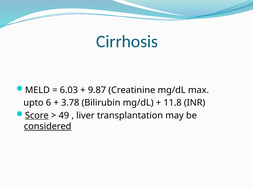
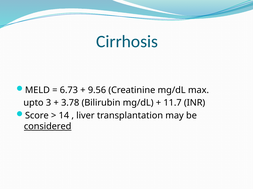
6.03: 6.03 -> 6.73
9.87: 9.87 -> 9.56
6: 6 -> 3
11.8: 11.8 -> 11.7
Score underline: present -> none
49: 49 -> 14
